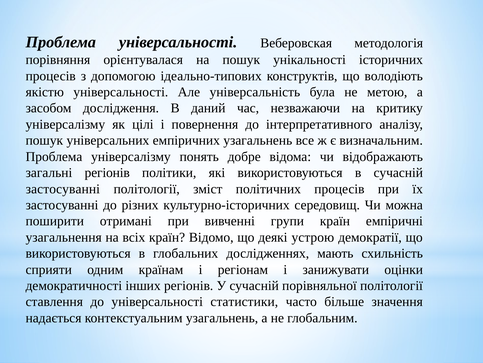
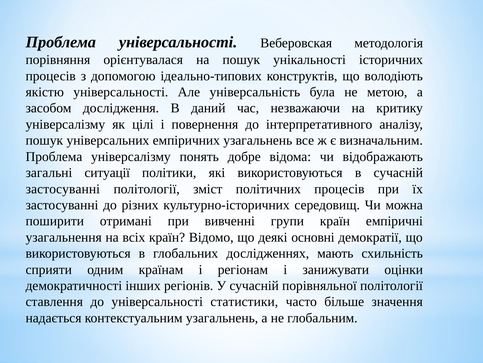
загальні регіонів: регіонів -> ситуації
устрою: устрою -> основні
